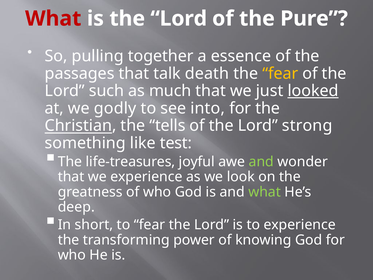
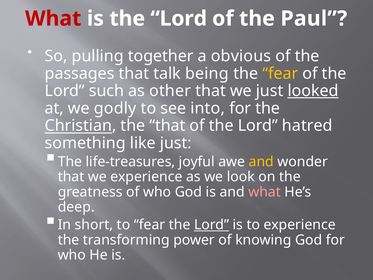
Pure: Pure -> Paul
essence: essence -> obvious
death: death -> being
much: much -> other
the tells: tells -> that
strong: strong -> hatred
like test: test -> just
and at (261, 161) colour: light green -> yellow
what at (265, 192) colour: light green -> pink
Lord at (212, 225) underline: none -> present
